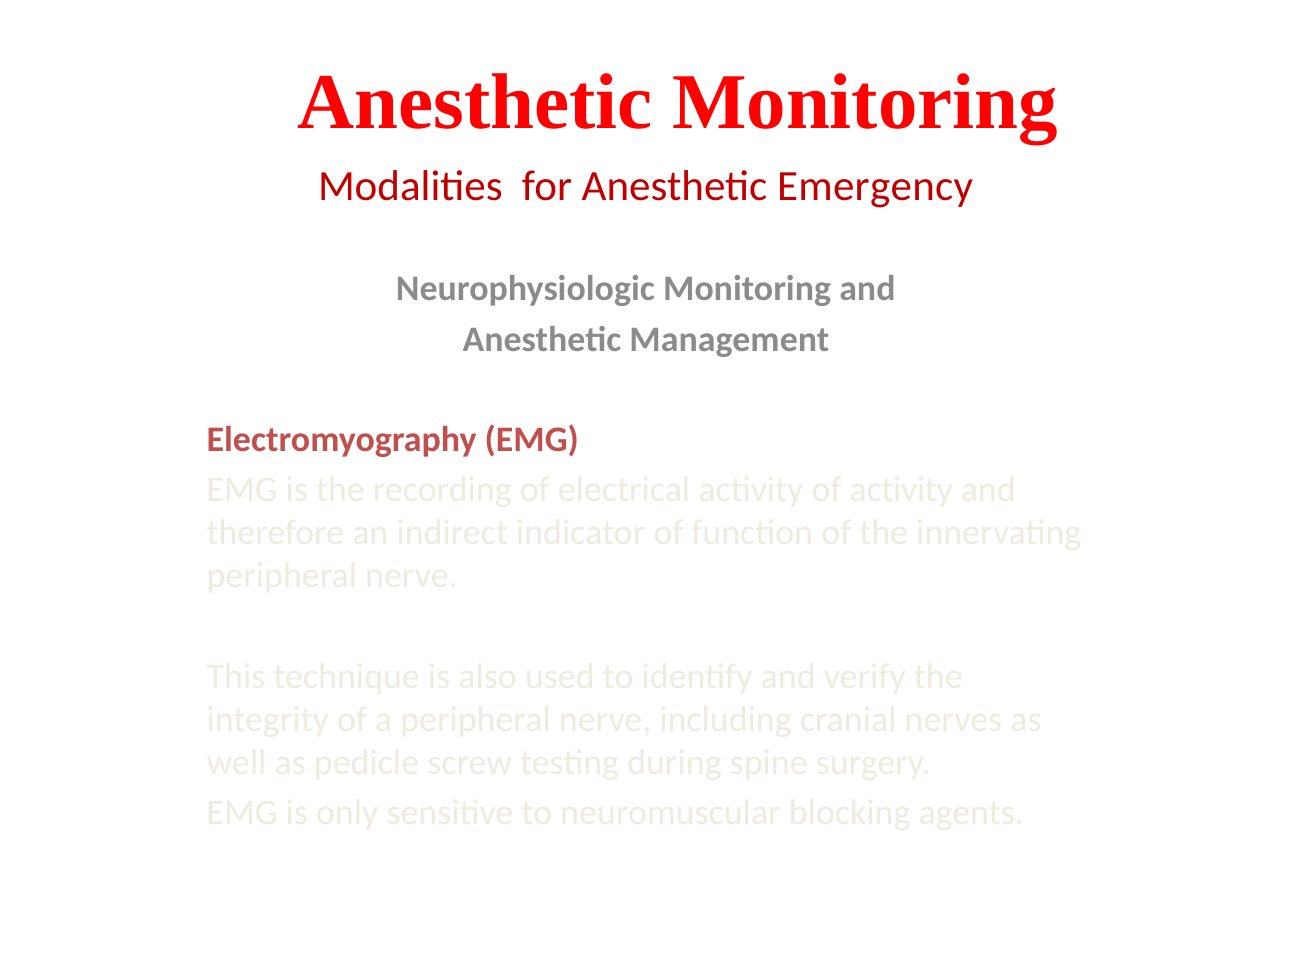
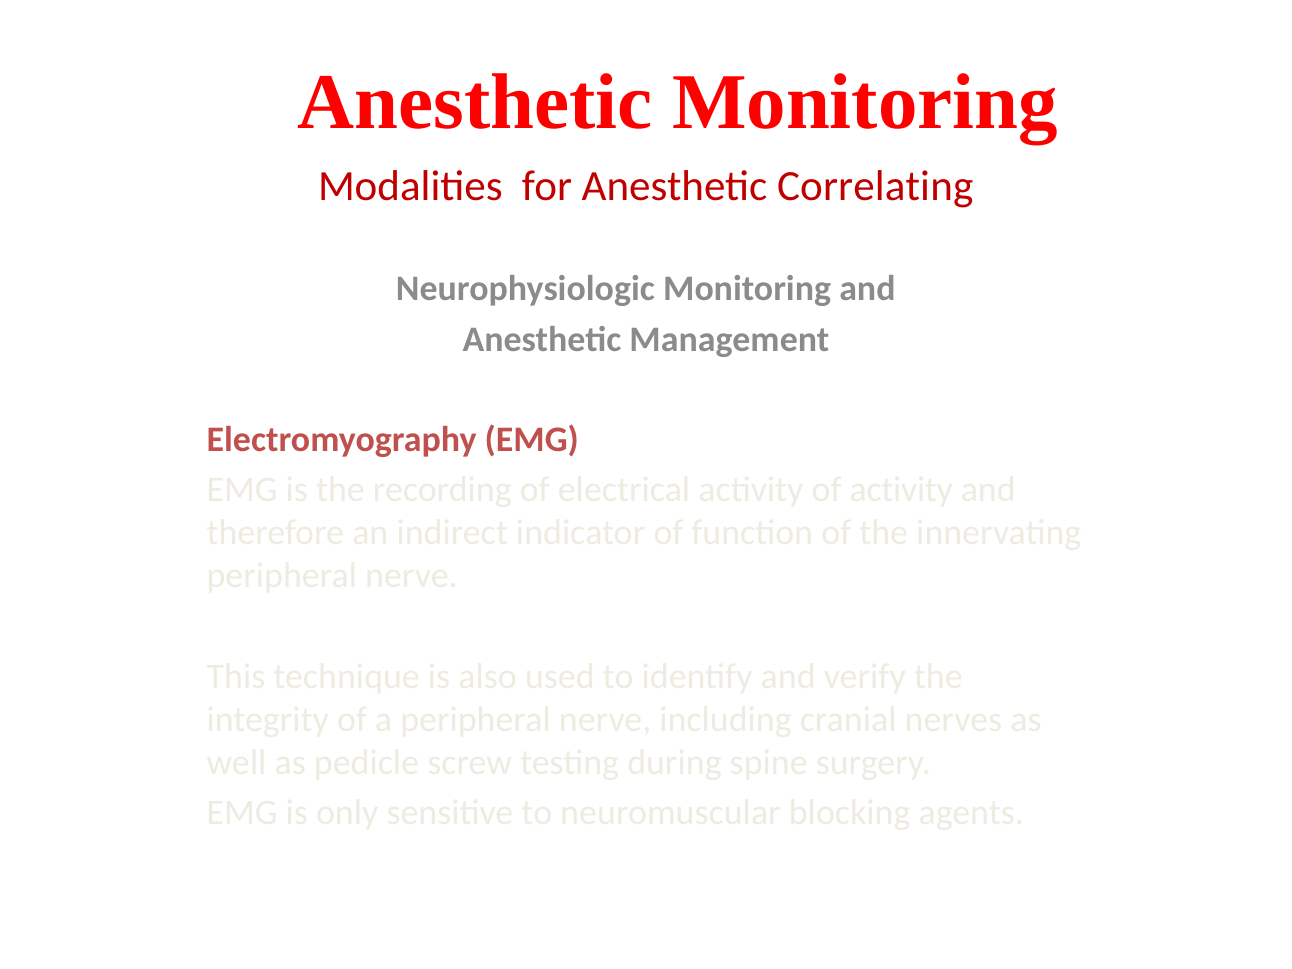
Emergency: Emergency -> Correlating
